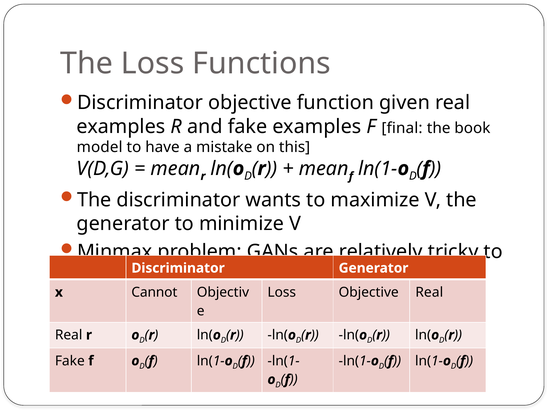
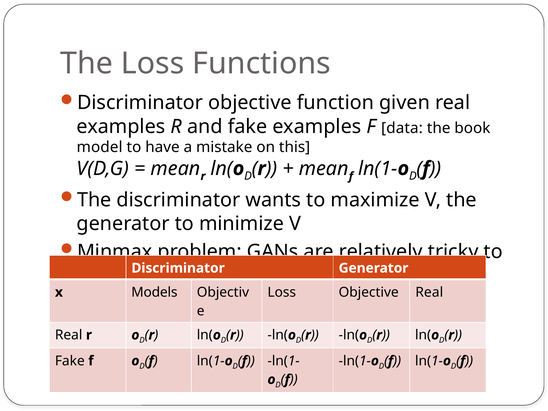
final: final -> data
x Cannot: Cannot -> Models
